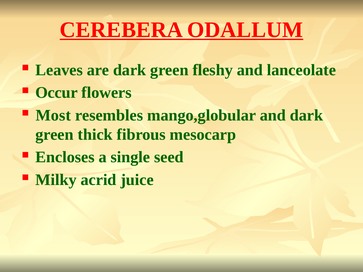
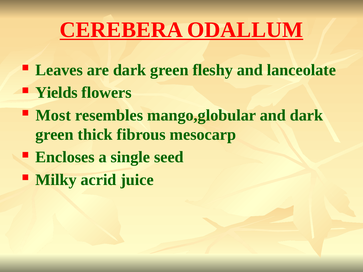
Occur: Occur -> Yields
